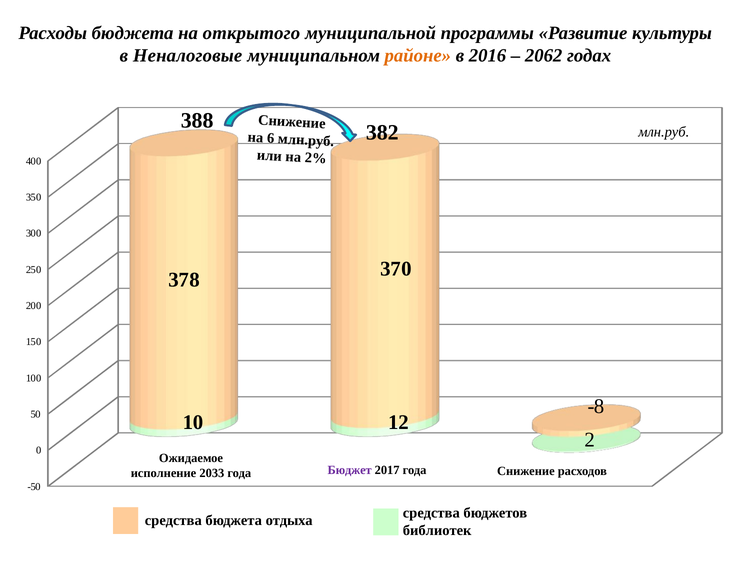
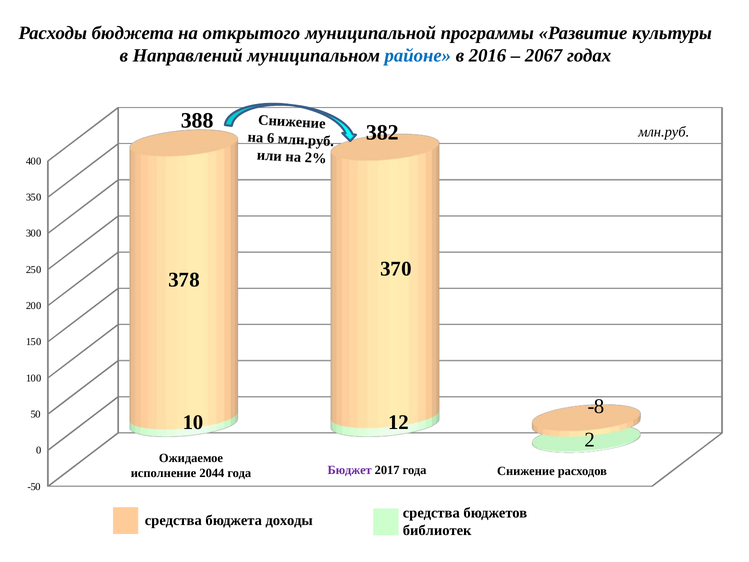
Неналоговые: Неналоговые -> Направлений
районе colour: orange -> blue
2062: 2062 -> 2067
2033: 2033 -> 2044
отдыха: отдыха -> доходы
